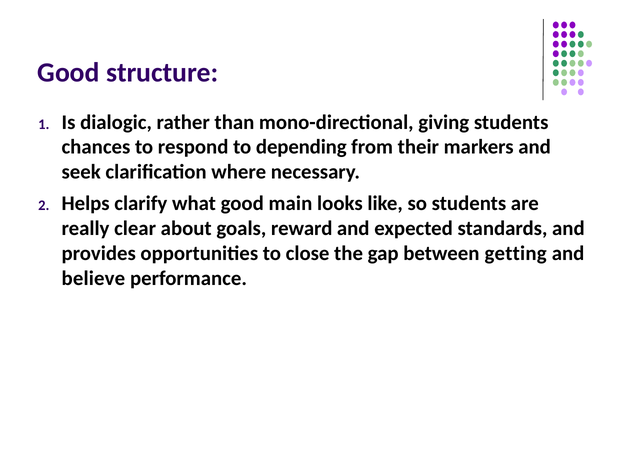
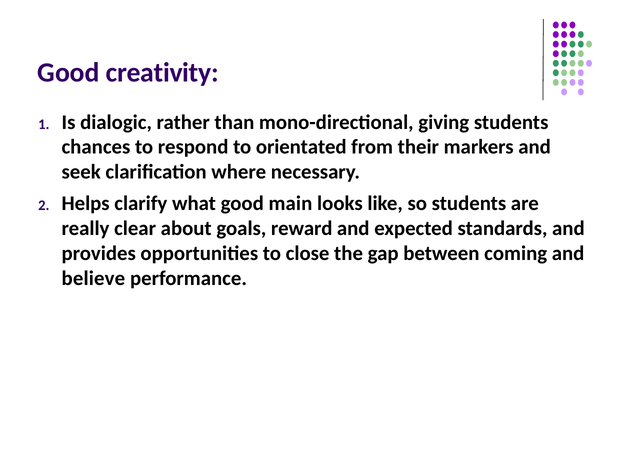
structure: structure -> creativity
depending: depending -> orientated
getting: getting -> coming
